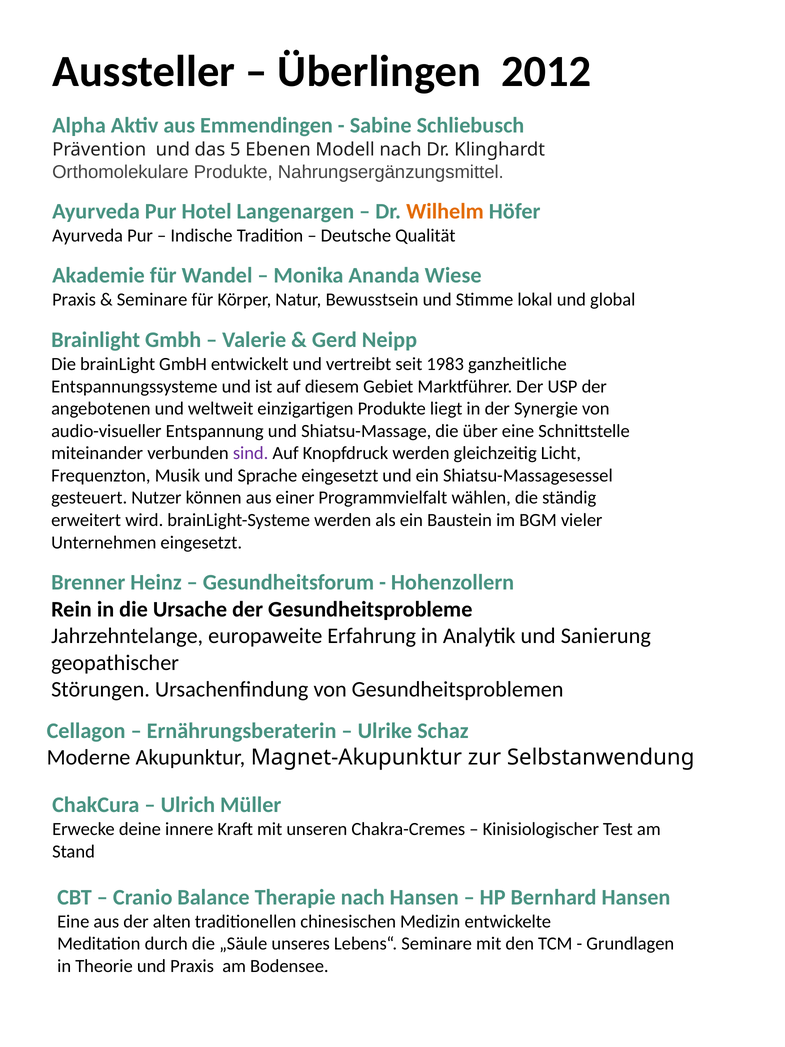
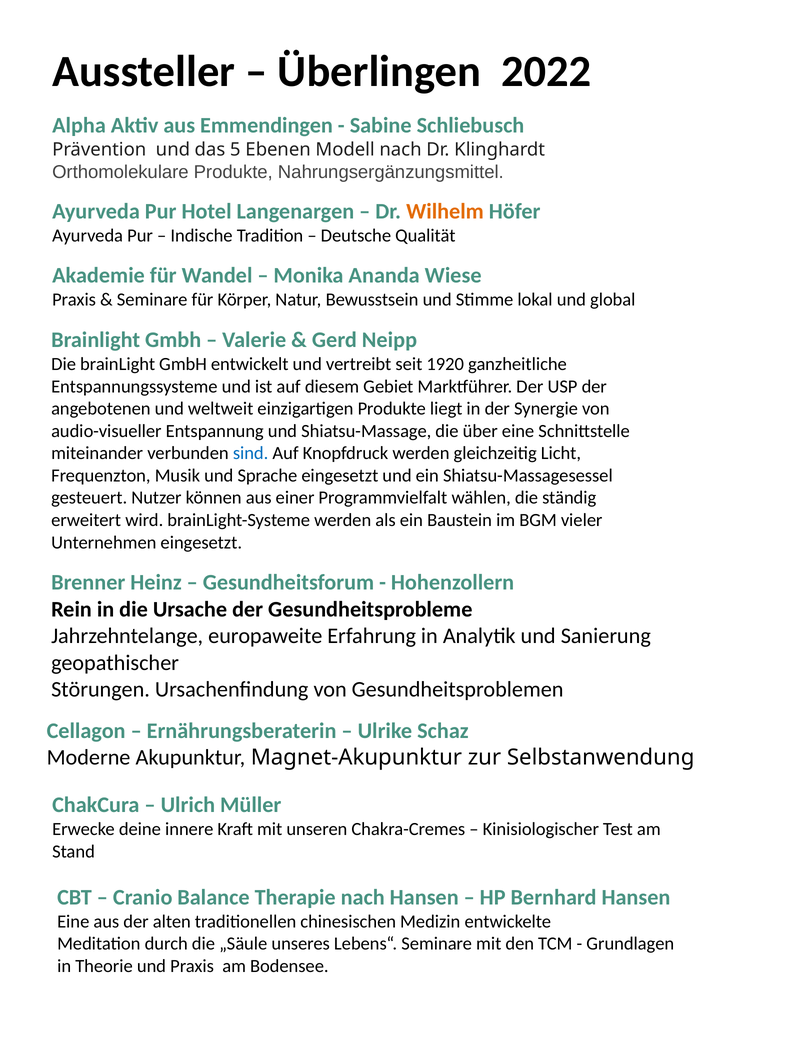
2012: 2012 -> 2022
1983: 1983 -> 1920
sind colour: purple -> blue
